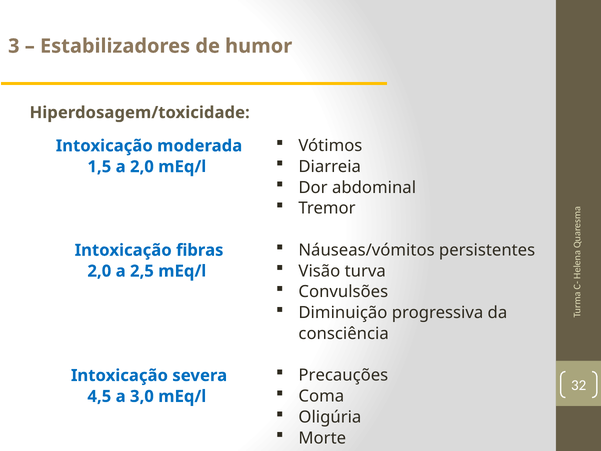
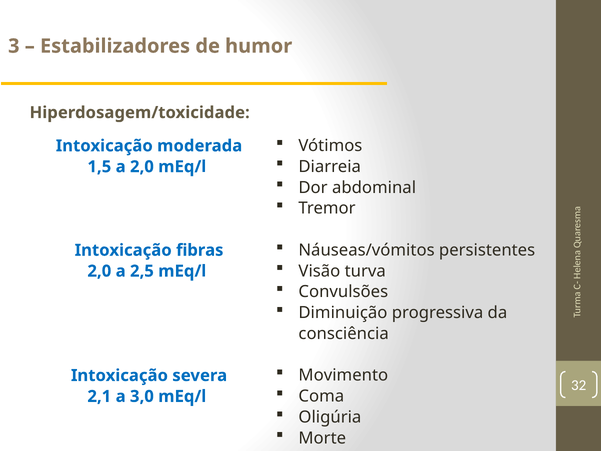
Precauções: Precauções -> Movimento
4,5: 4,5 -> 2,1
